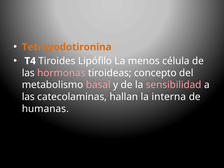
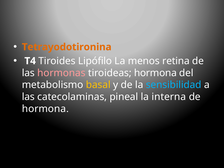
célula: célula -> retina
tiroideas concepto: concepto -> hormona
basal colour: pink -> yellow
sensibilidad colour: pink -> light blue
hallan: hallan -> pineal
humanas at (44, 109): humanas -> hormona
